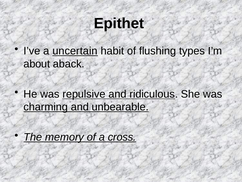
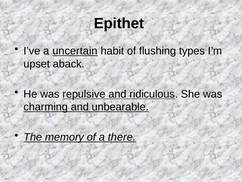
about: about -> upset
cross: cross -> there
